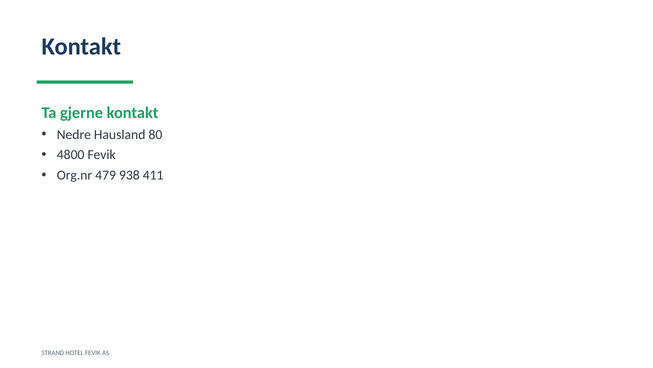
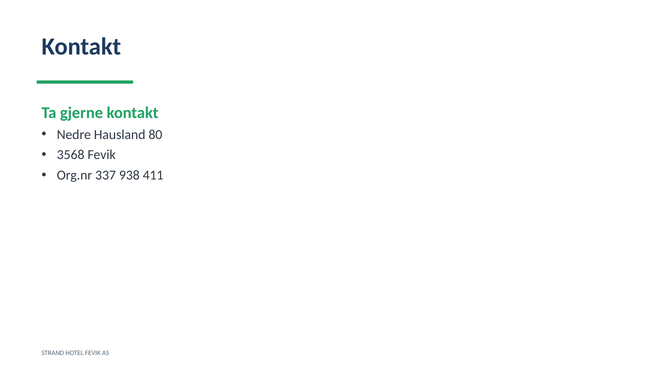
4800: 4800 -> 3568
479: 479 -> 337
